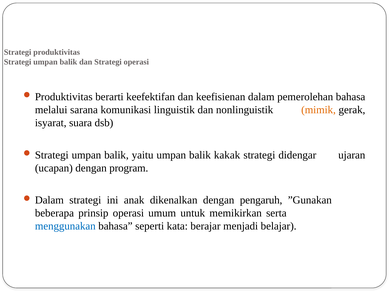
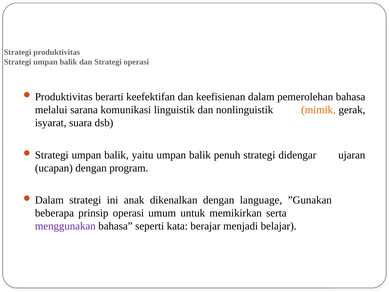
kakak: kakak -> penuh
pengaruh: pengaruh -> language
menggunakan colour: blue -> purple
